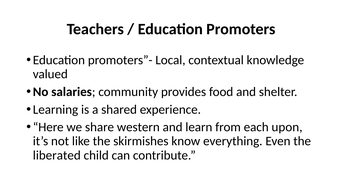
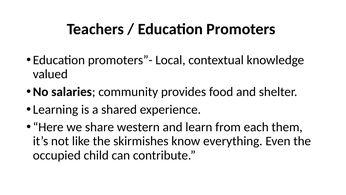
upon: upon -> them
liberated: liberated -> occupied
